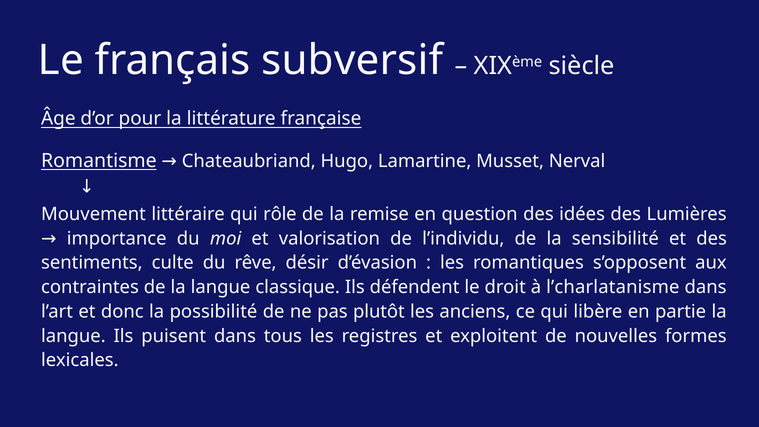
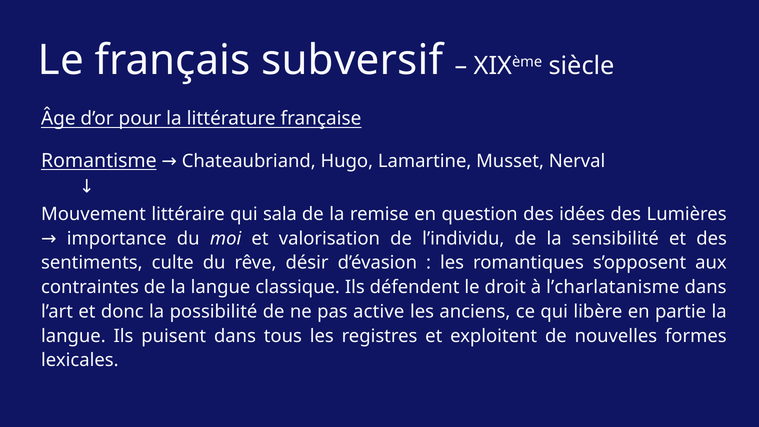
rôle: rôle -> sala
plutôt: plutôt -> active
